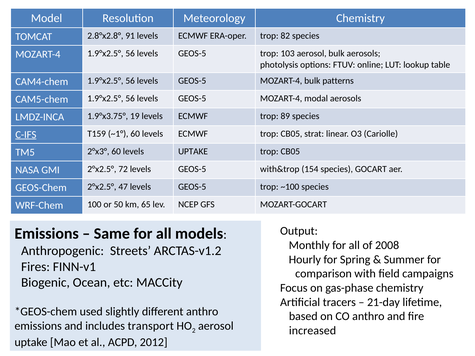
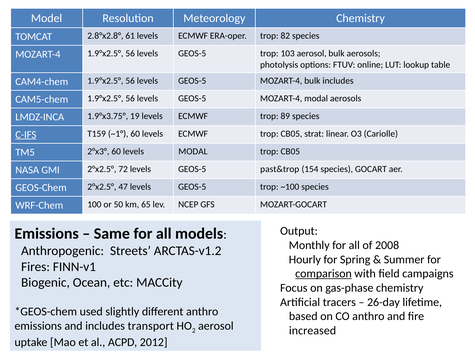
91: 91 -> 61
bulk patterns: patterns -> includes
levels UPTAKE: UPTAKE -> MODAL
with&trop: with&trop -> past&trop
comparison underline: none -> present
21-day: 21-day -> 26-day
